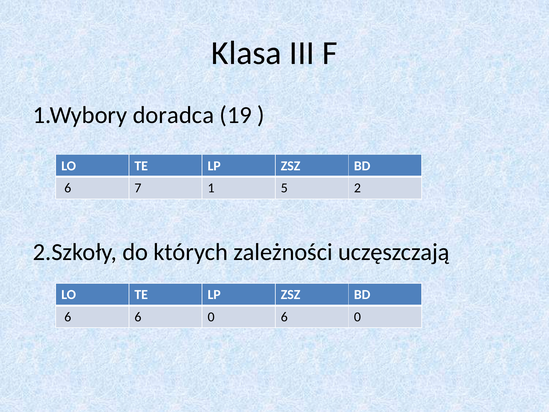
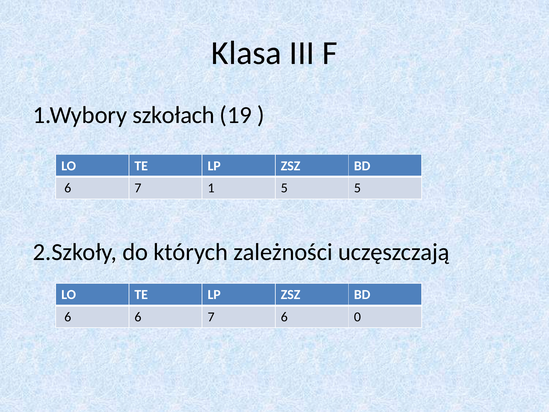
doradca: doradca -> szkołach
5 2: 2 -> 5
6 6 0: 0 -> 7
